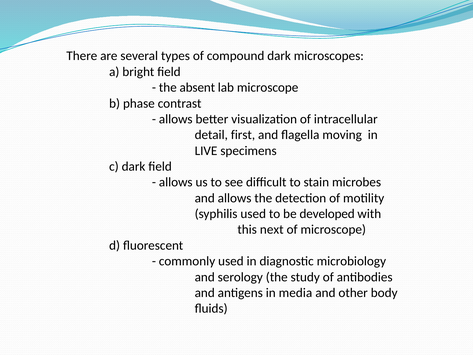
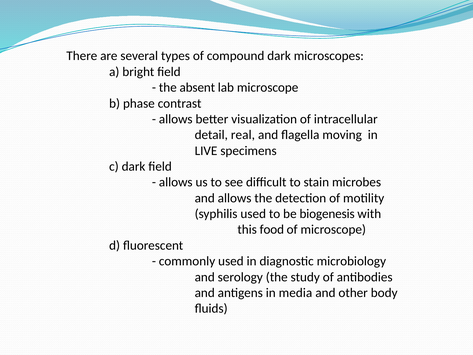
first: first -> real
developed: developed -> biogenesis
next: next -> food
